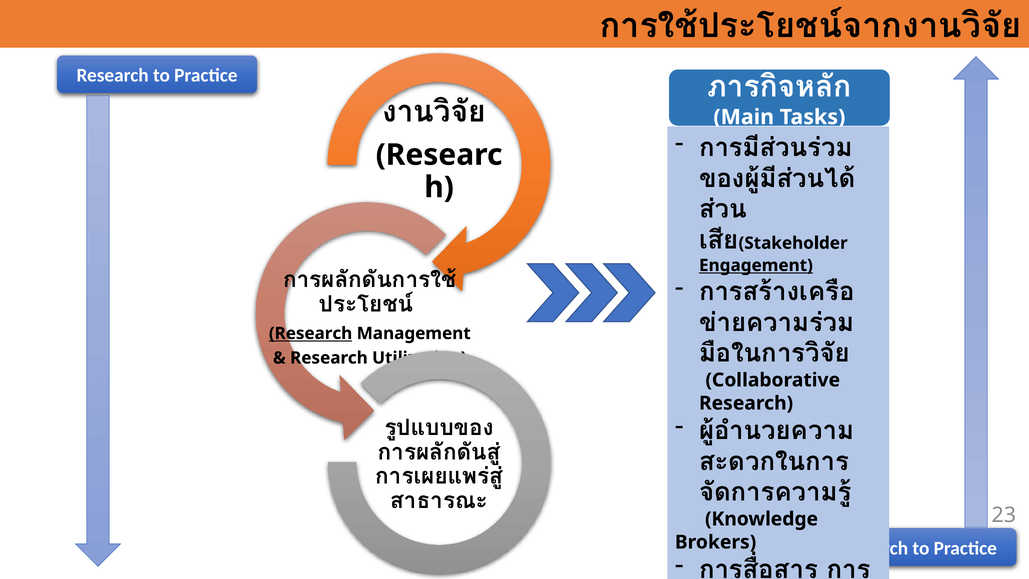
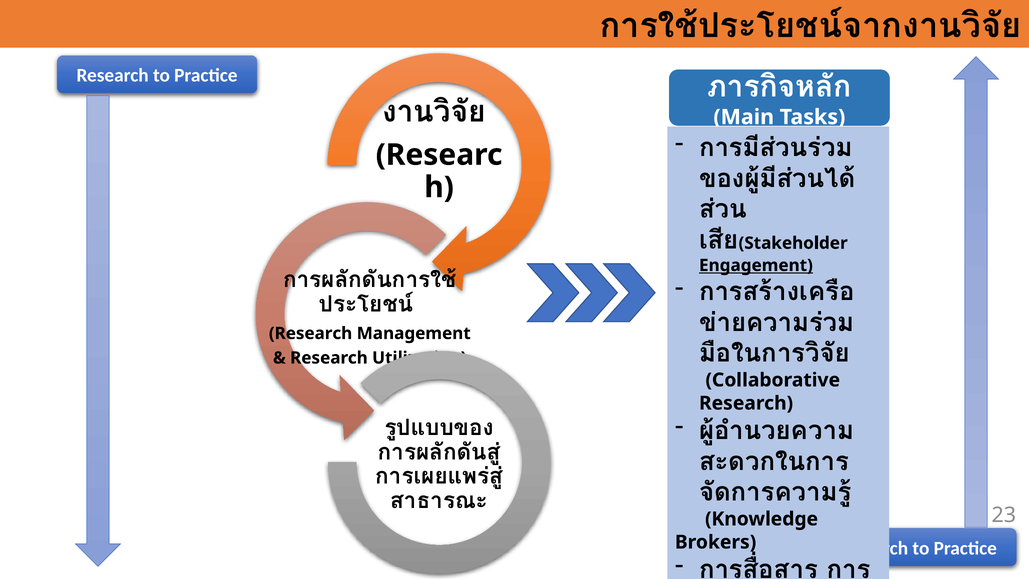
Research at (311, 333) underline: present -> none
